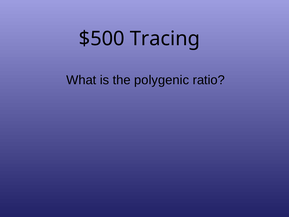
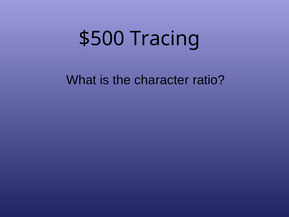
polygenic: polygenic -> character
